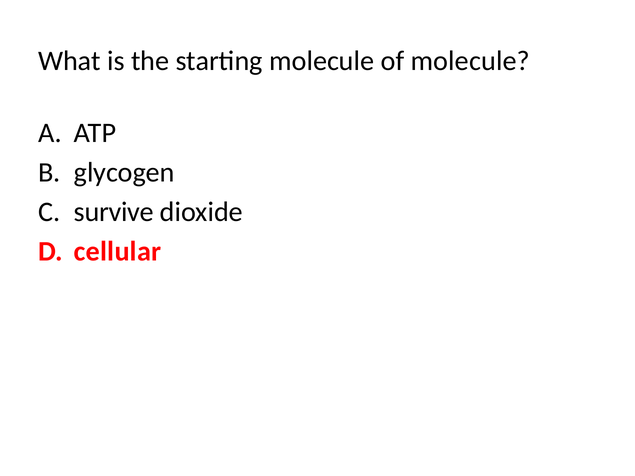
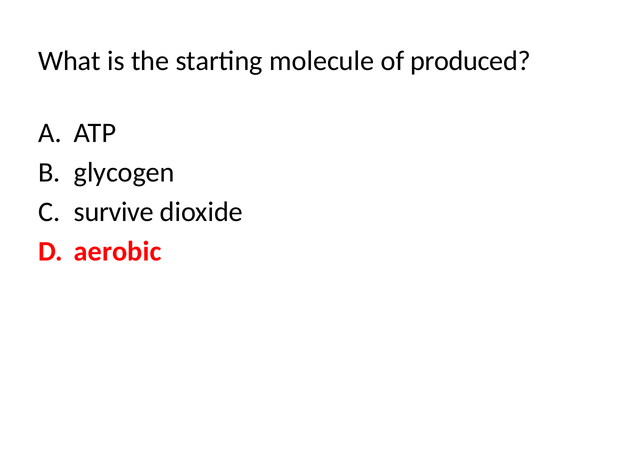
of molecule: molecule -> produced
cellular: cellular -> aerobic
